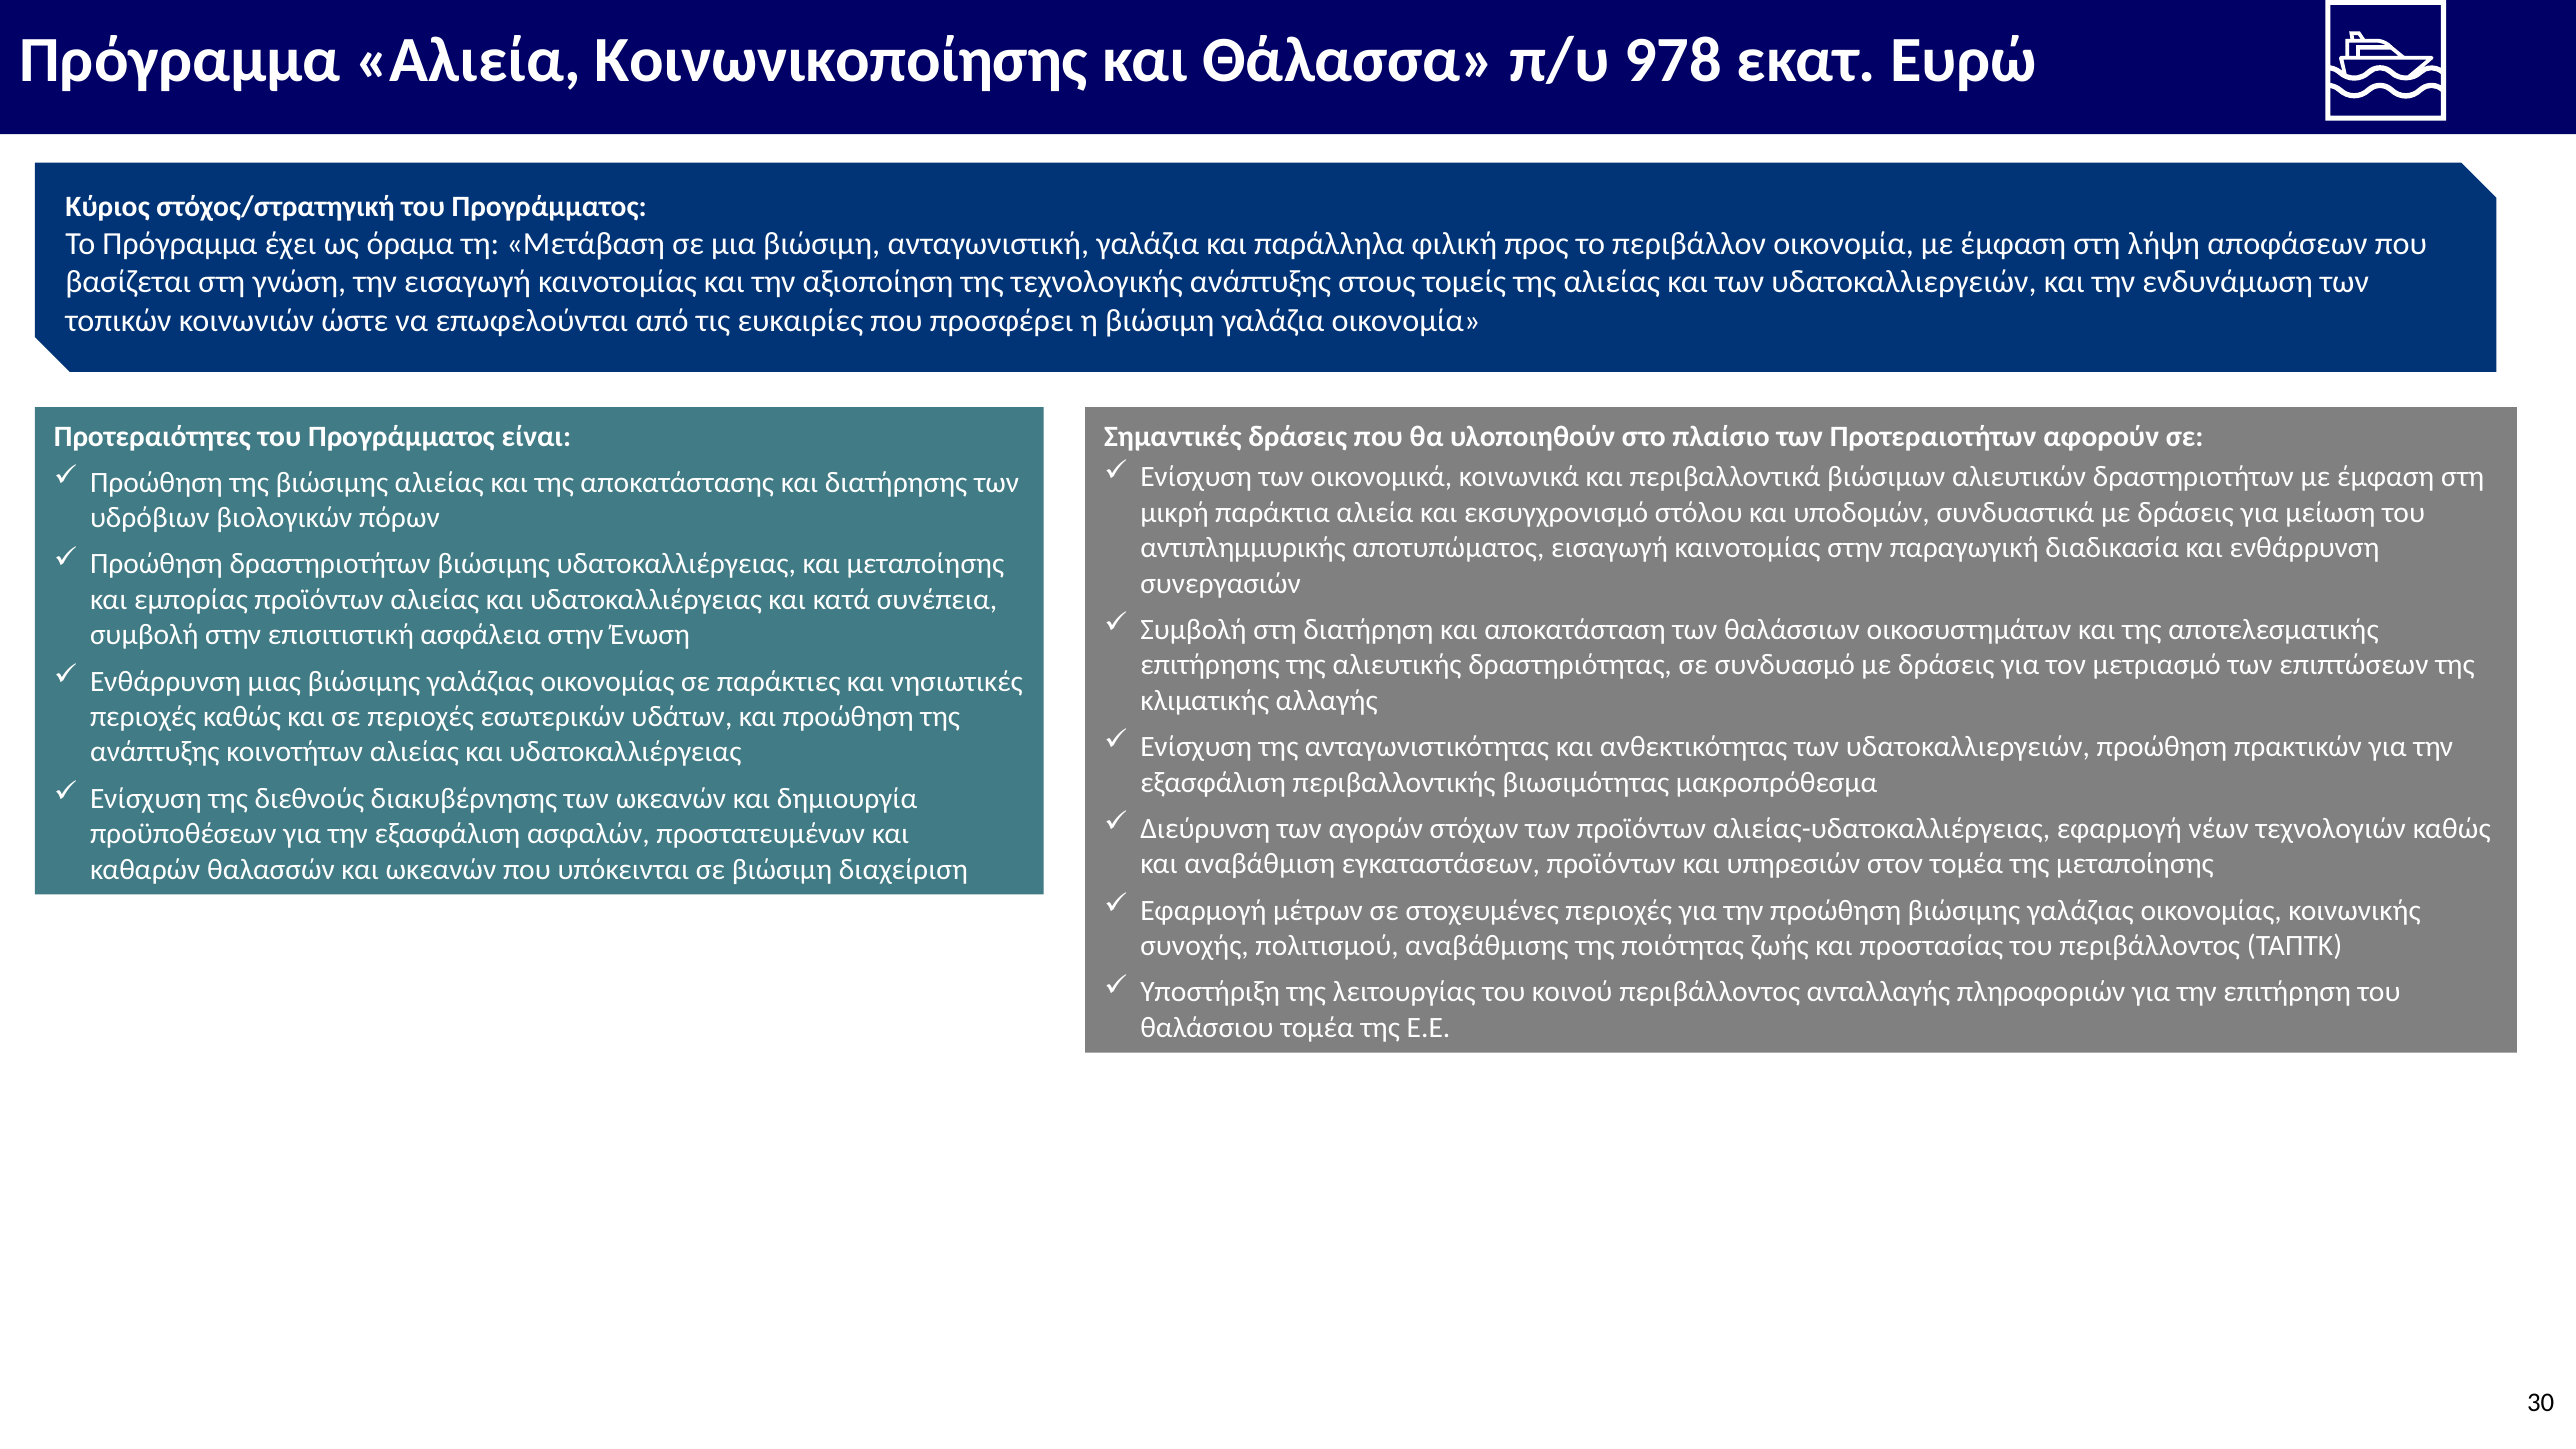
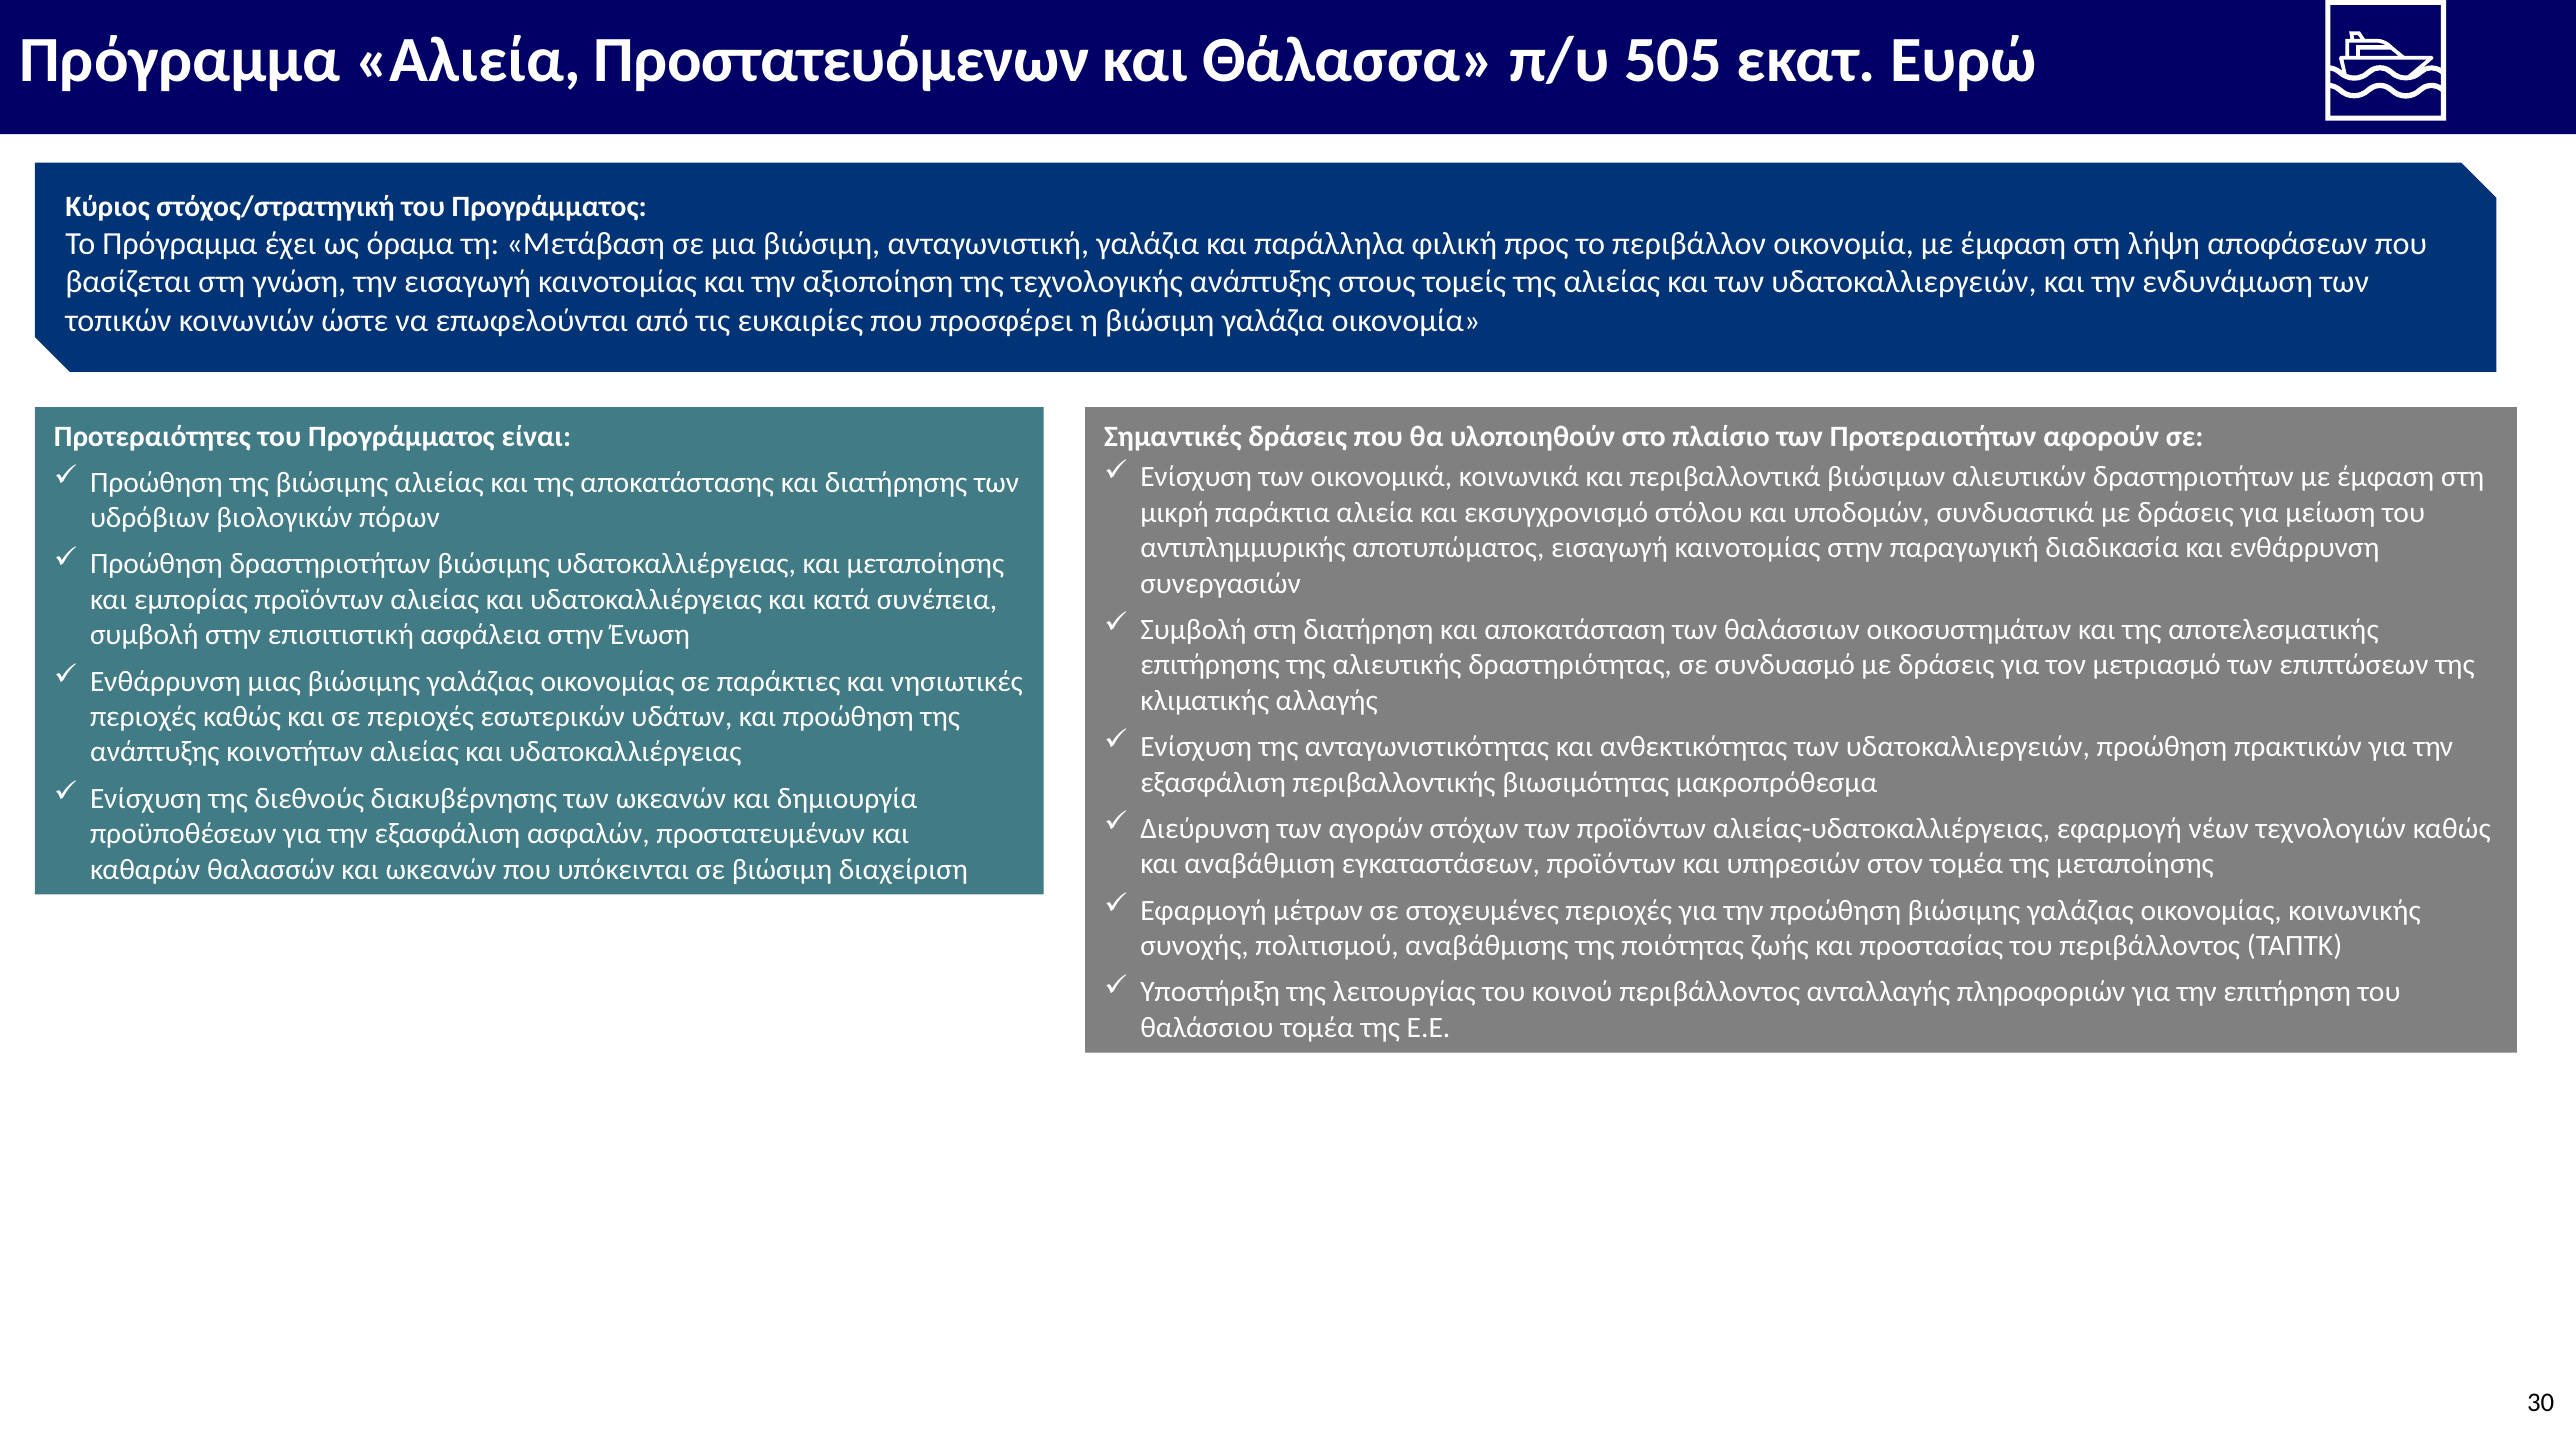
Κοινωνικοποίησης: Κοινωνικοποίησης -> Προστατευόμενων
978: 978 -> 505
